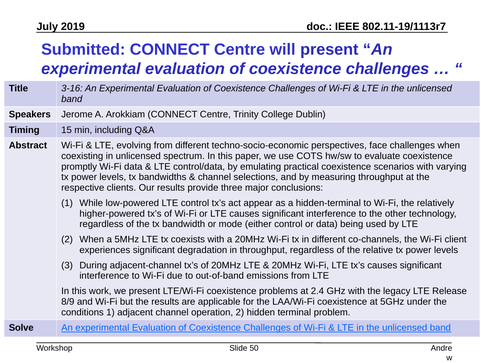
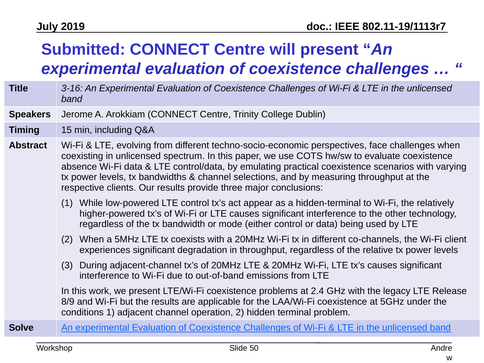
promptly: promptly -> absence
